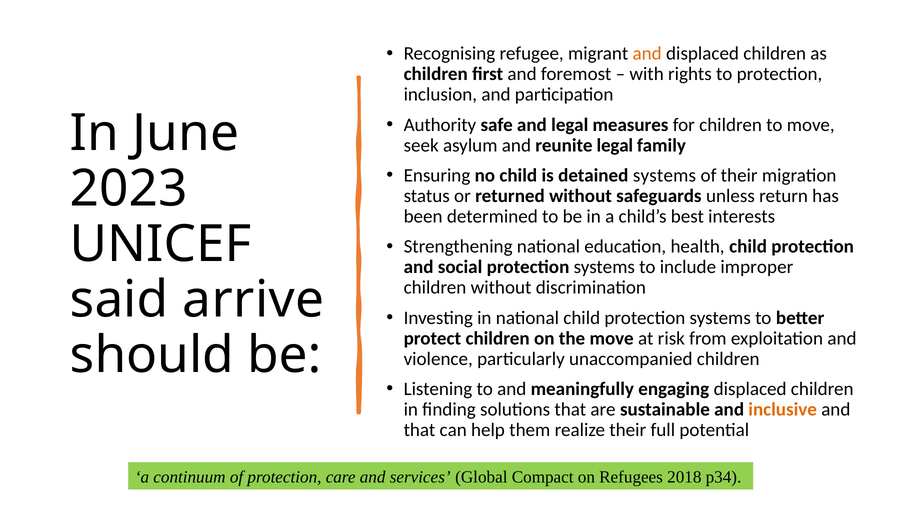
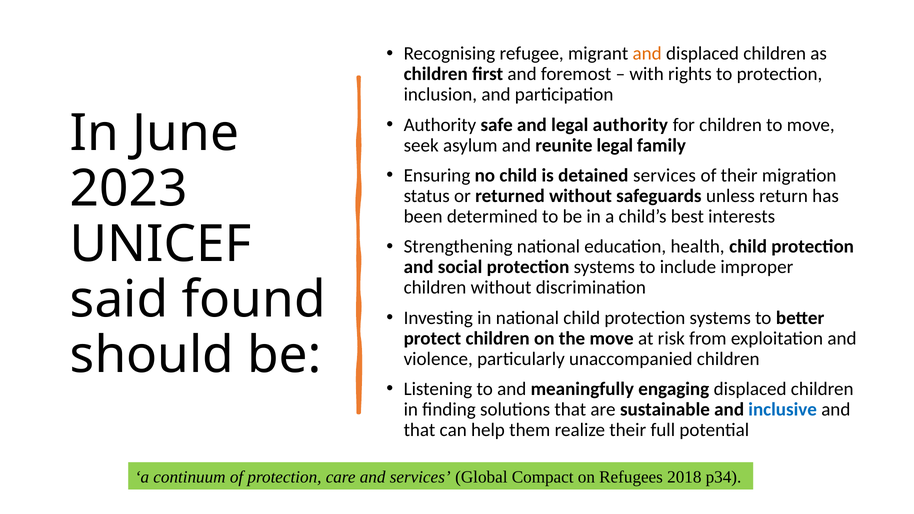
legal measures: measures -> authority
detained systems: systems -> services
arrive: arrive -> found
inclusive colour: orange -> blue
